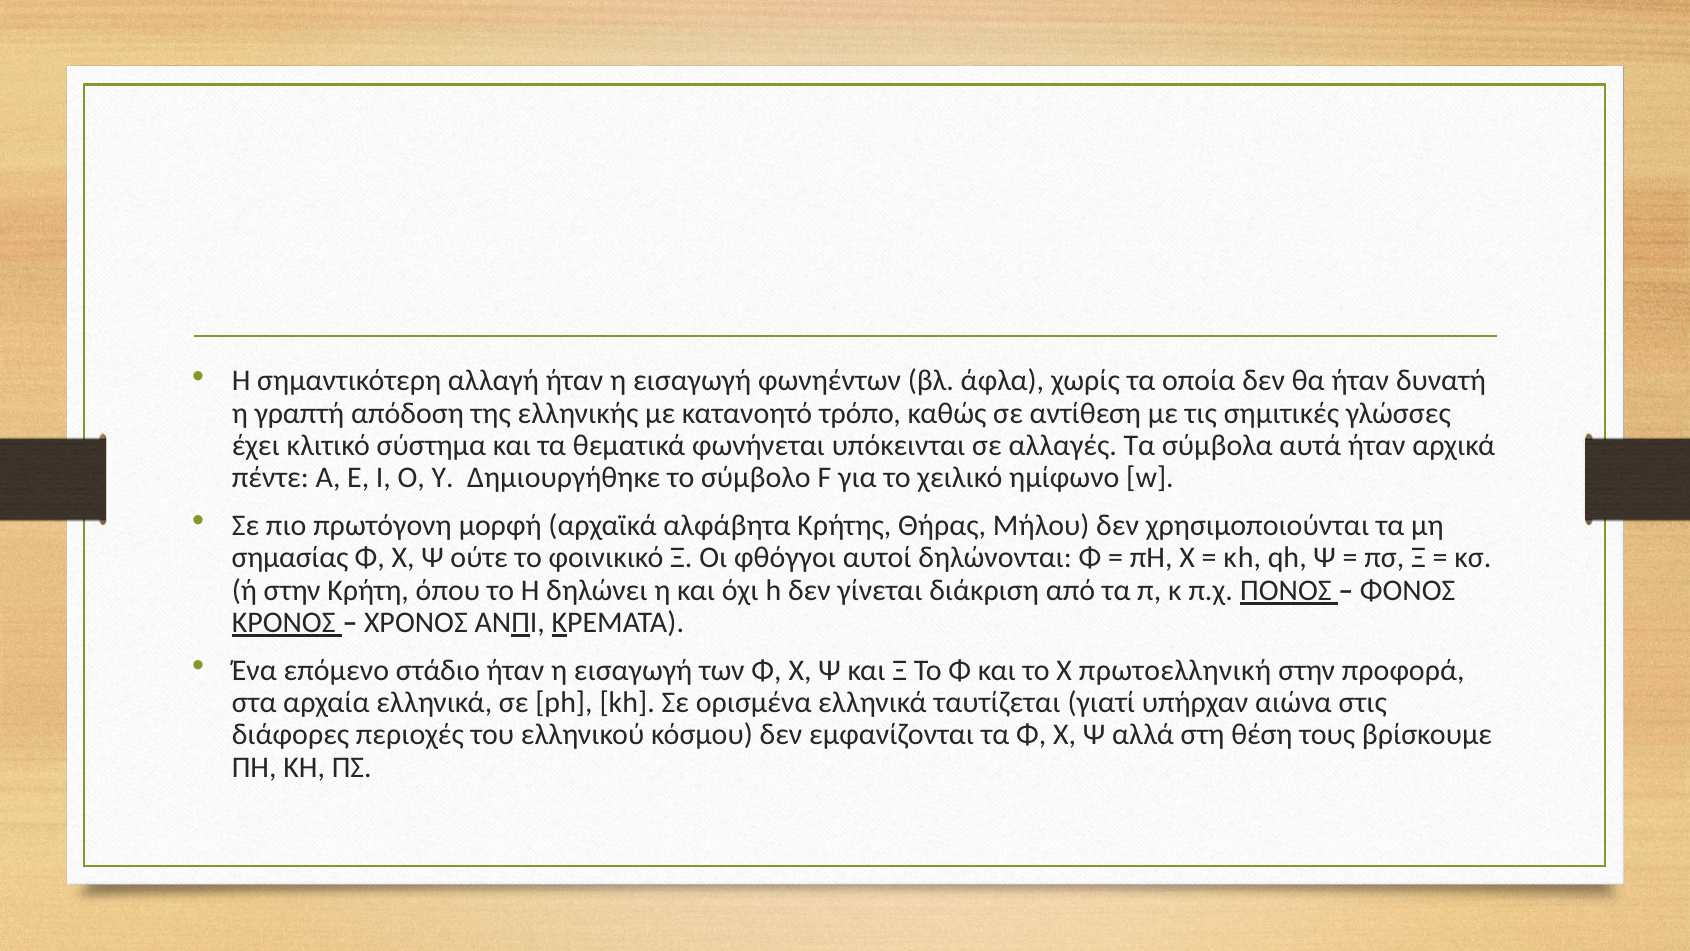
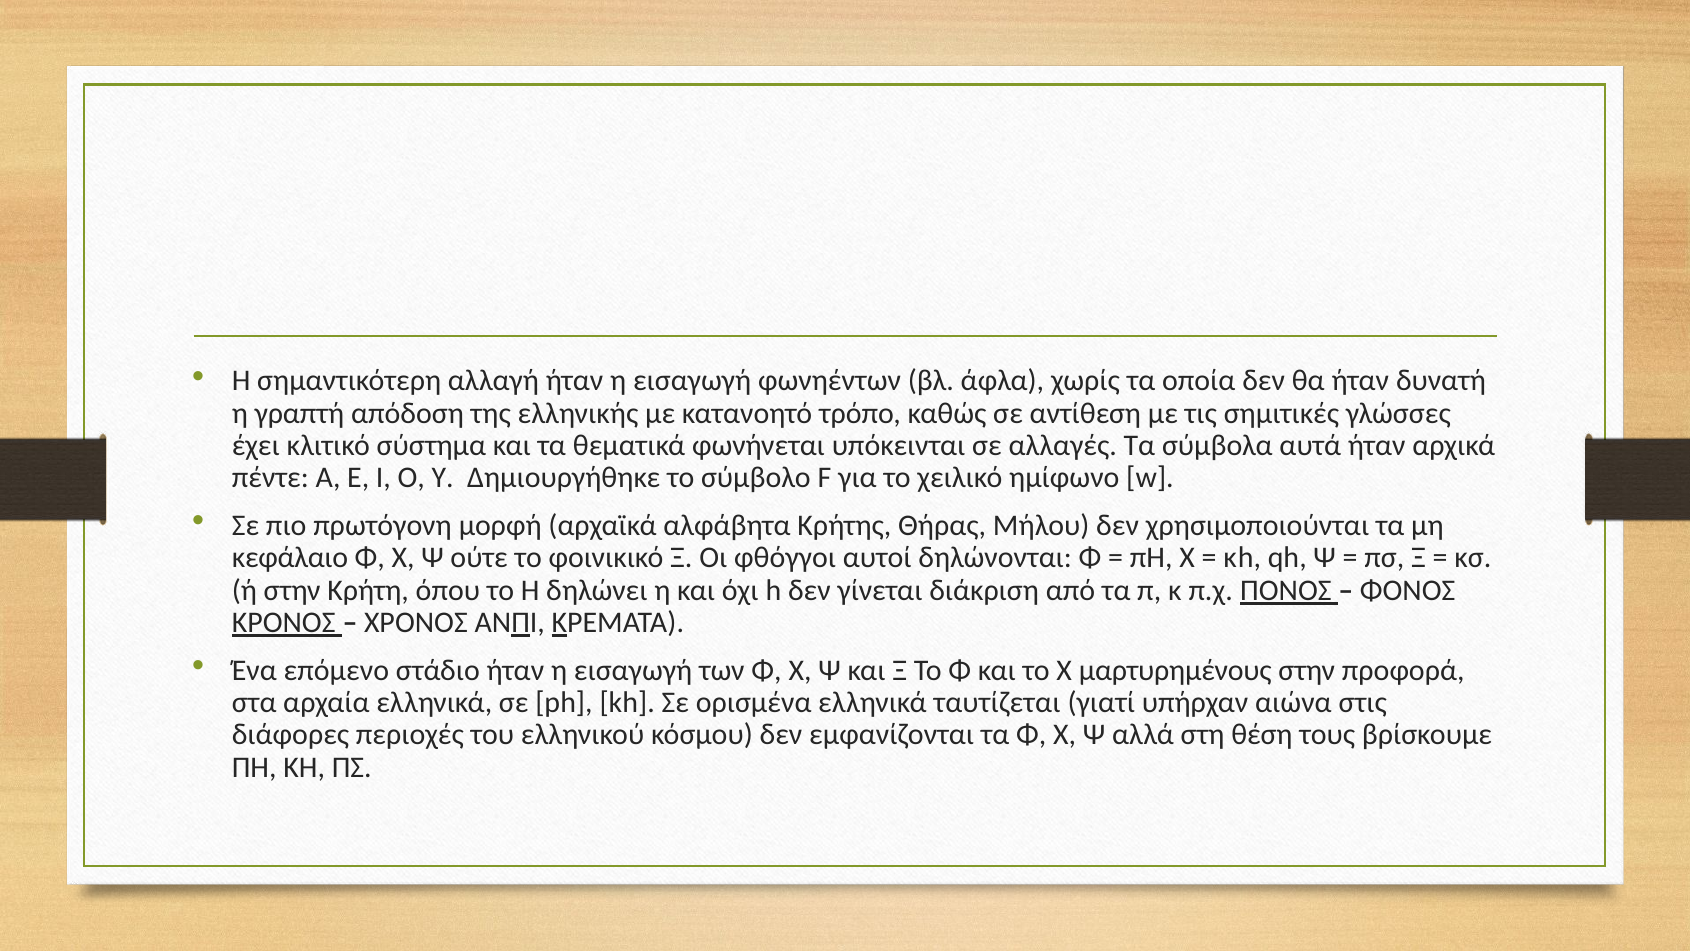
σημασίας: σημασίας -> κεφάλαιο
πρωτοελληνική: πρωτοελληνική -> μαρτυρημένους
